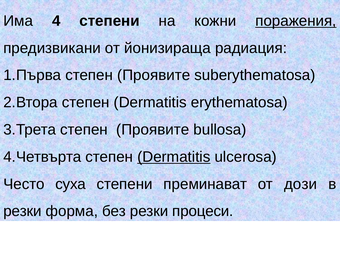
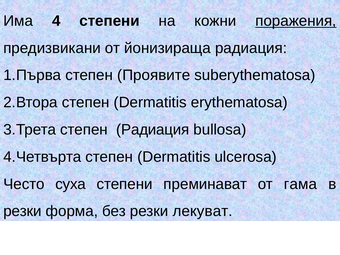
Проявите at (153, 130): Проявите -> Радиация
Dermatitis at (174, 157) underline: present -> none
дози: дози -> гама
процеси: процеси -> лекуват
